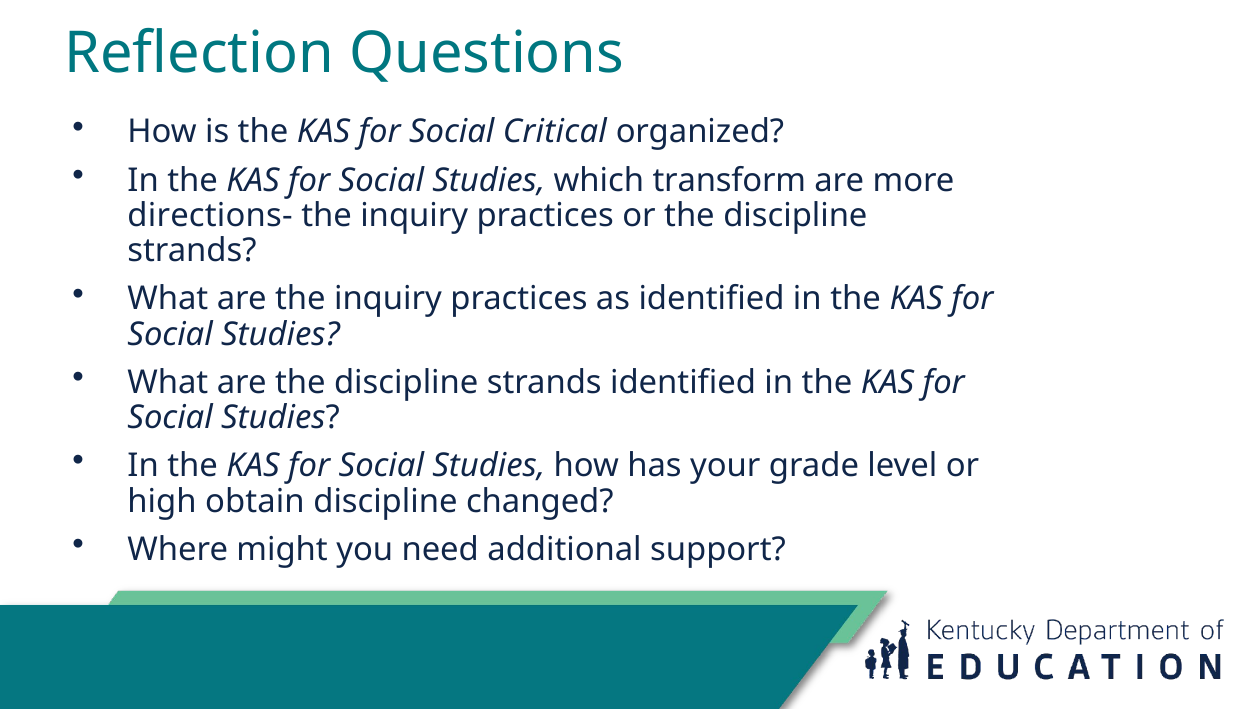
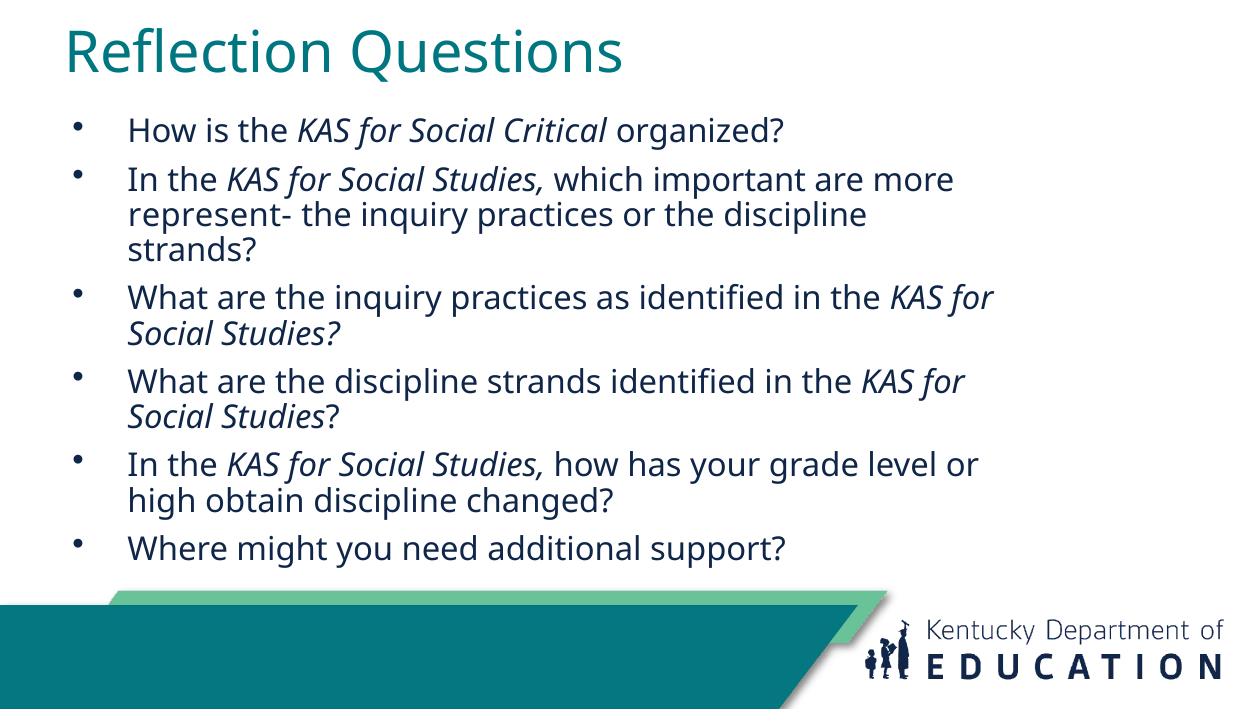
transform: transform -> important
directions-: directions- -> represent-
